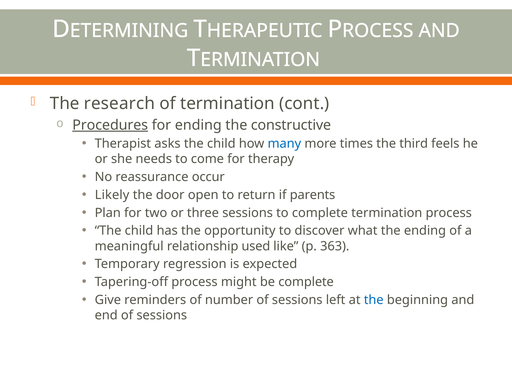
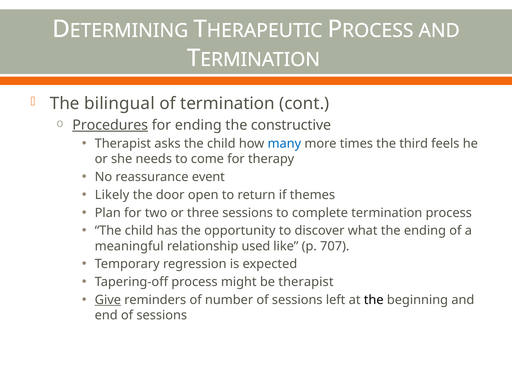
research: research -> bilingual
occur: occur -> event
parents: parents -> themes
363: 363 -> 707
be complete: complete -> therapist
Give underline: none -> present
the at (374, 300) colour: blue -> black
